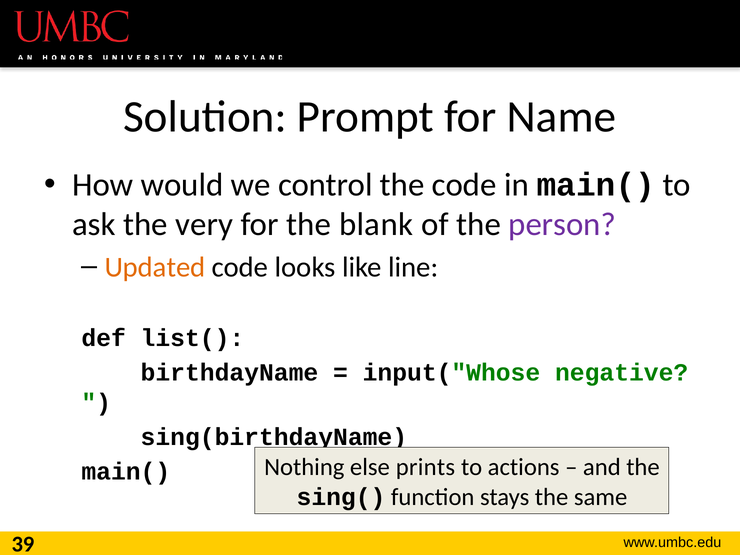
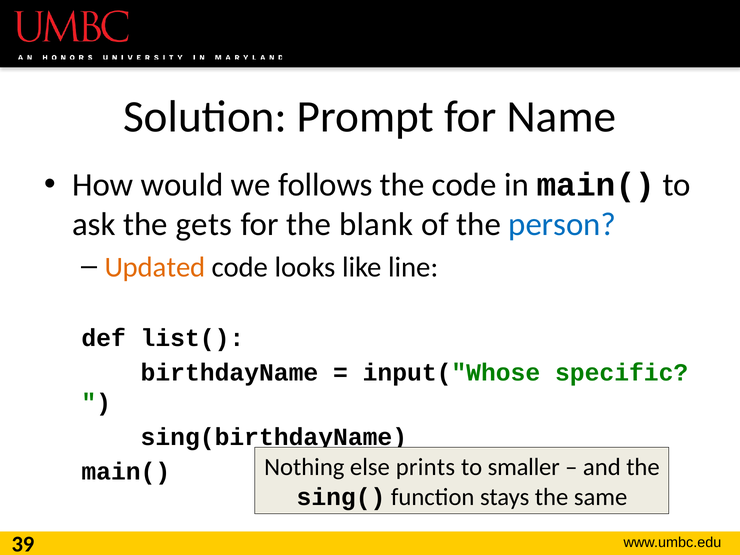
control: control -> follows
very: very -> gets
person colour: purple -> blue
negative: negative -> specific
actions: actions -> smaller
